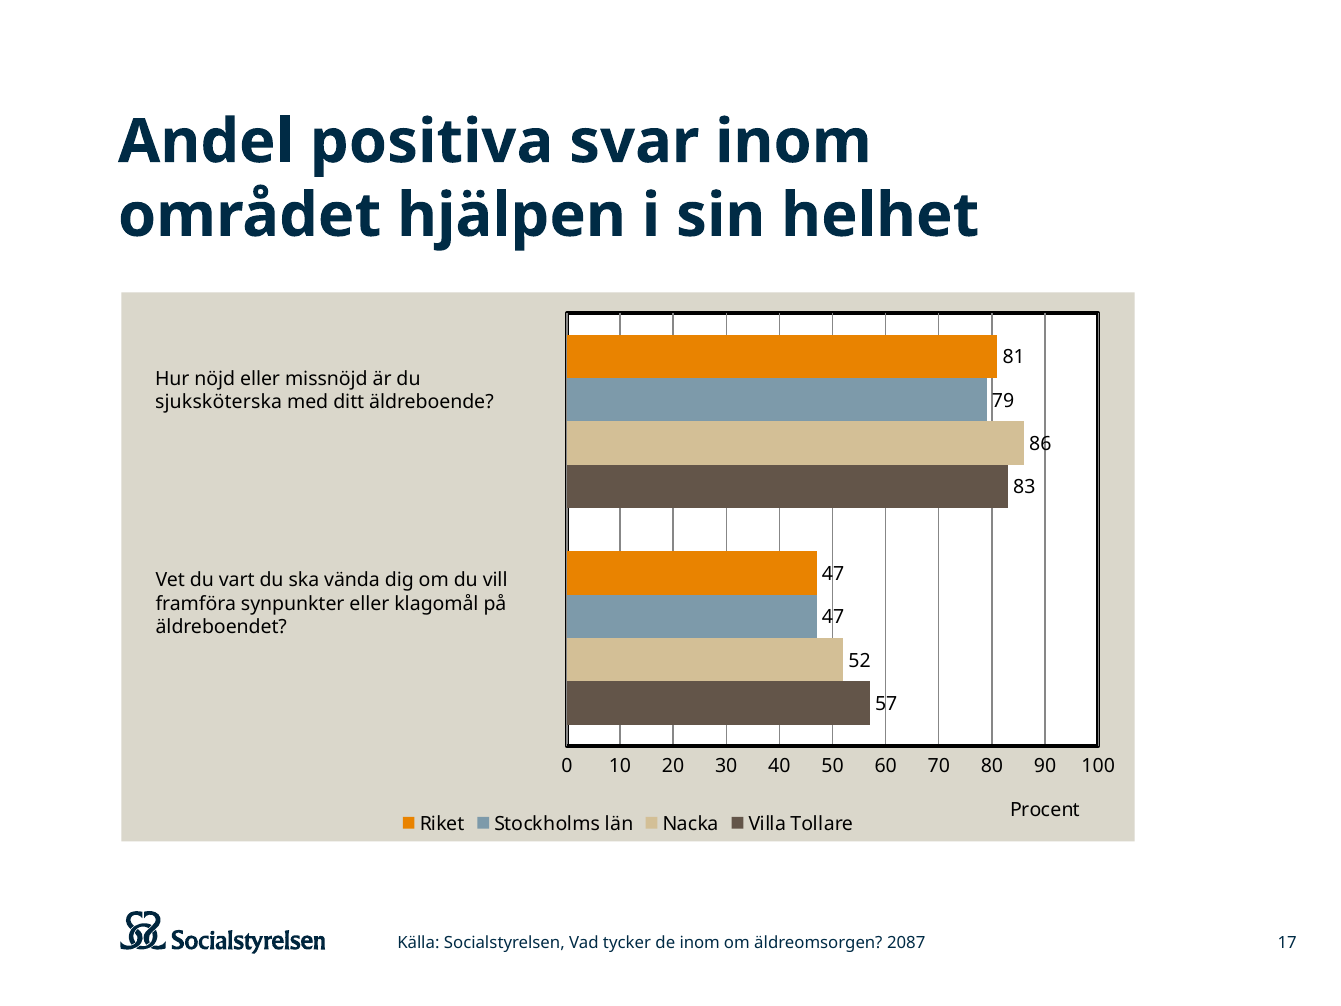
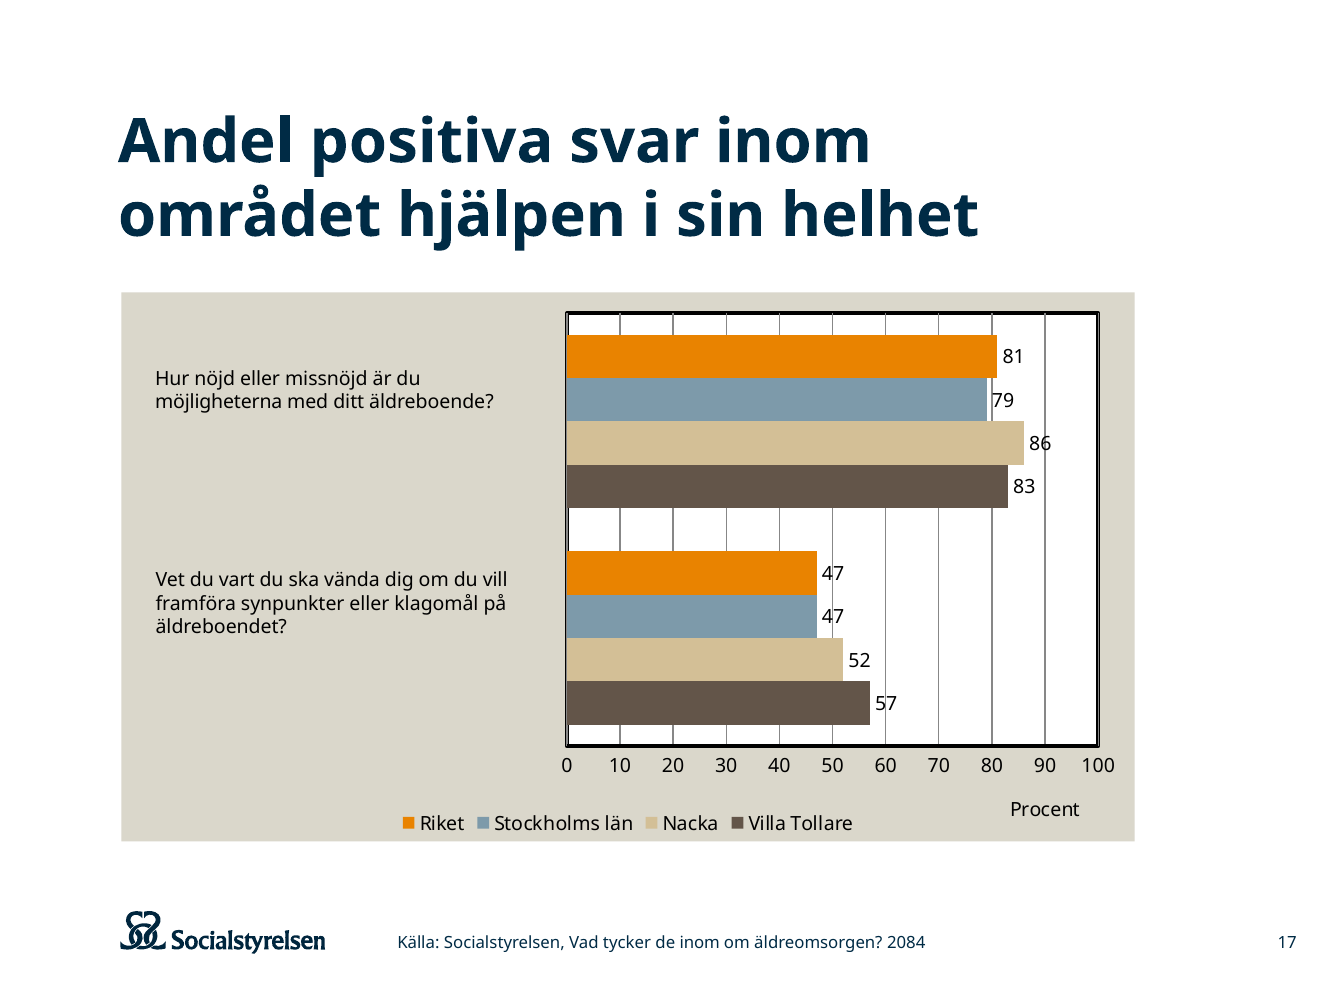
sjuksköterska: sjuksköterska -> möjligheterna
2087: 2087 -> 2084
